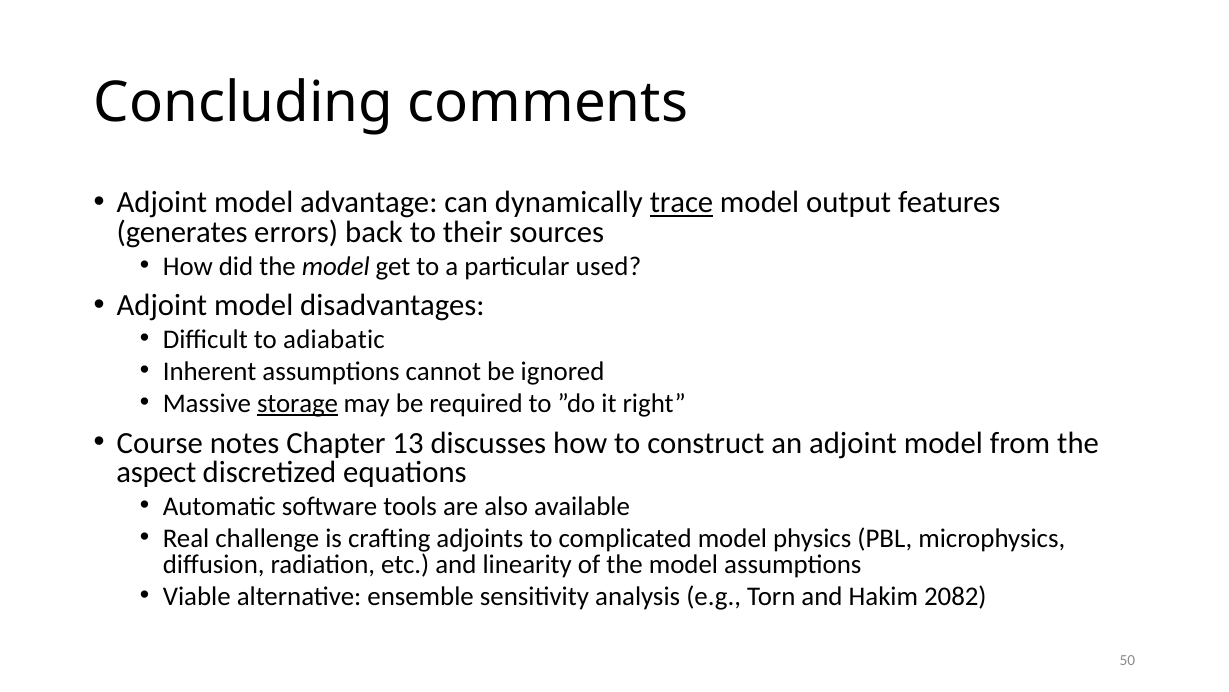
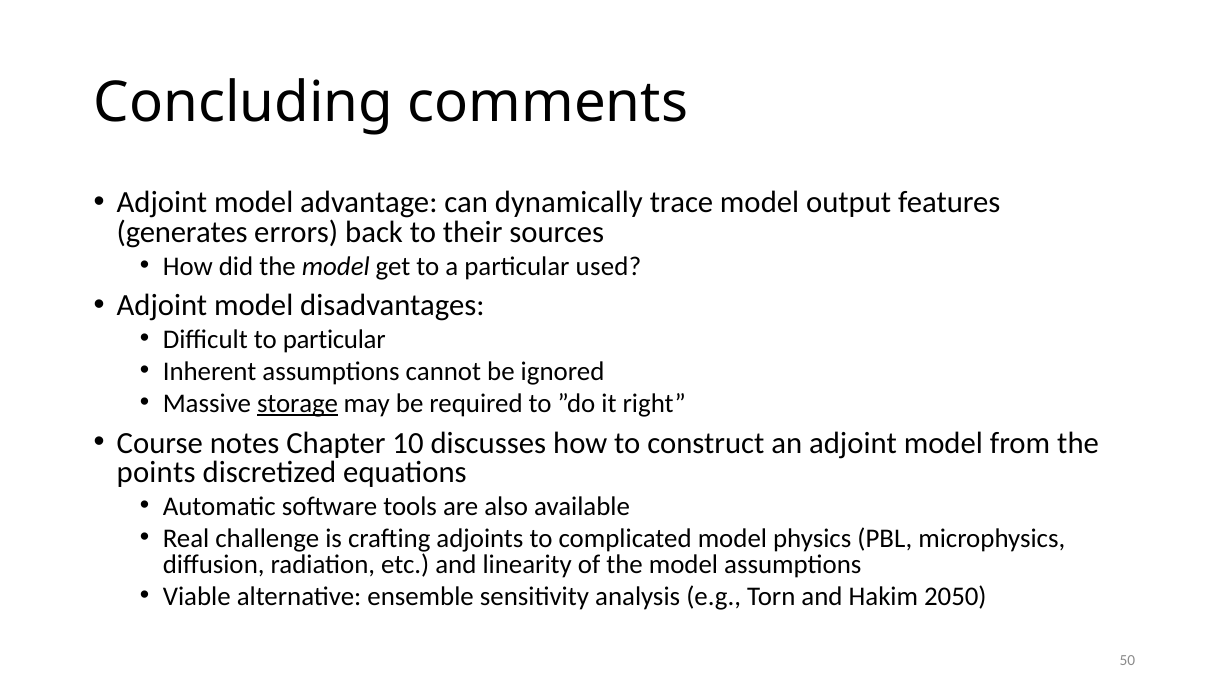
trace underline: present -> none
to adiabatic: adiabatic -> particular
13: 13 -> 10
aspect: aspect -> points
2082: 2082 -> 2050
